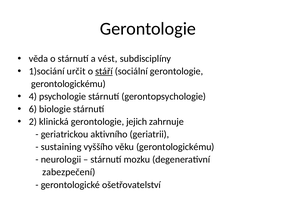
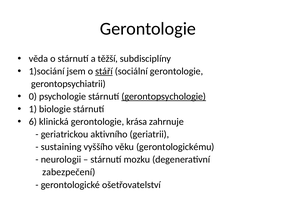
vést: vést -> těžší
určit: určit -> jsem
gerontologickému at (68, 84): gerontologickému -> gerontopsychiatrii
4: 4 -> 0
gerontopsychologie underline: none -> present
6: 6 -> 1
2: 2 -> 6
jejich: jejich -> krása
